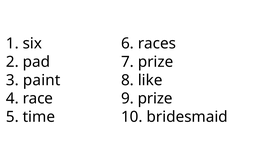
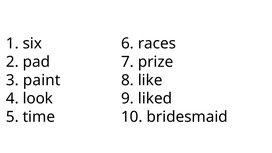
race: race -> look
9 prize: prize -> liked
